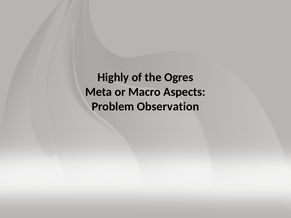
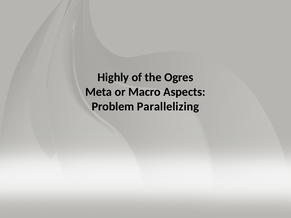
Observation: Observation -> Parallelizing
